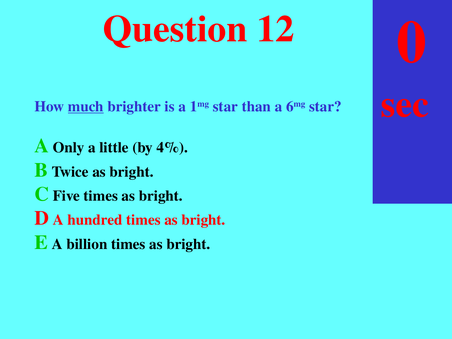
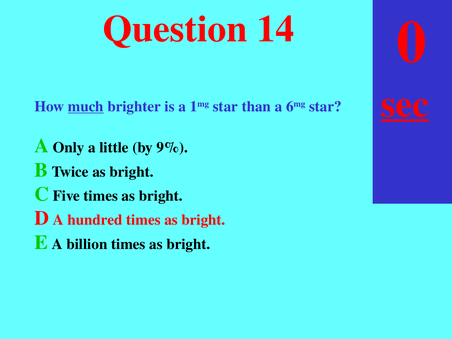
Question 12: 12 -> 14
sec underline: none -> present
4%: 4% -> 9%
